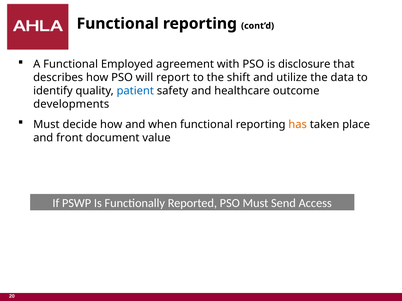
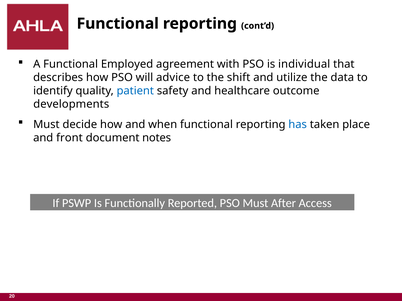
disclosure: disclosure -> individual
report: report -> advice
has colour: orange -> blue
value: value -> notes
Send: Send -> After
